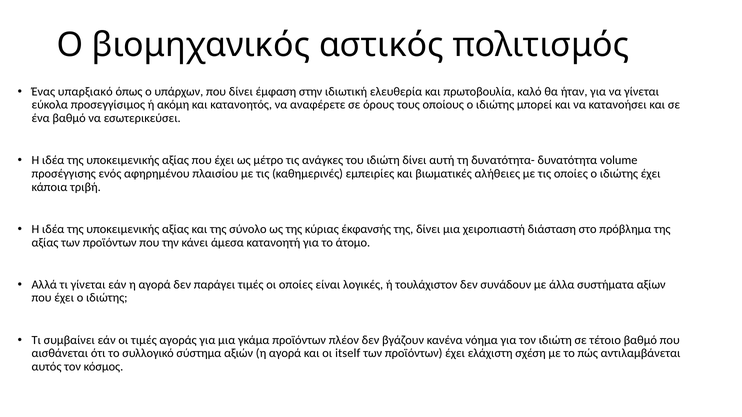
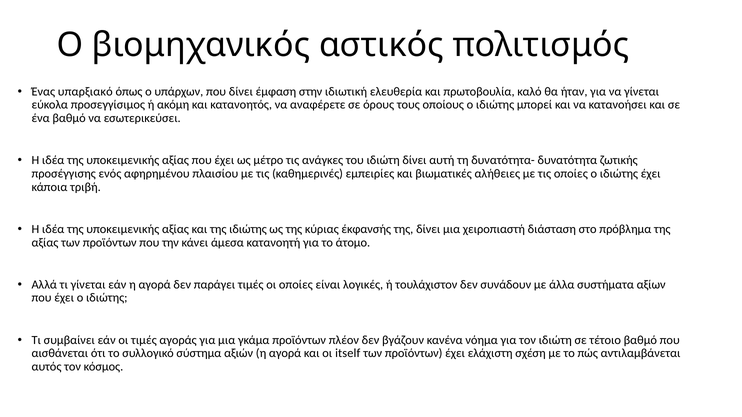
volume: volume -> ζωτικής
της σύνολο: σύνολο -> ιδιώτης
